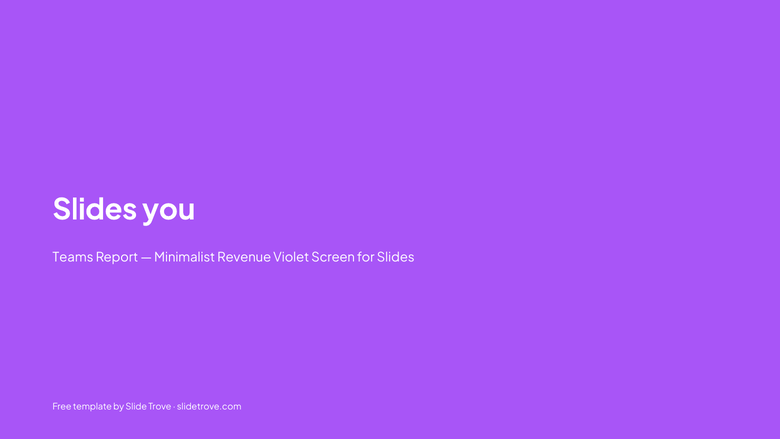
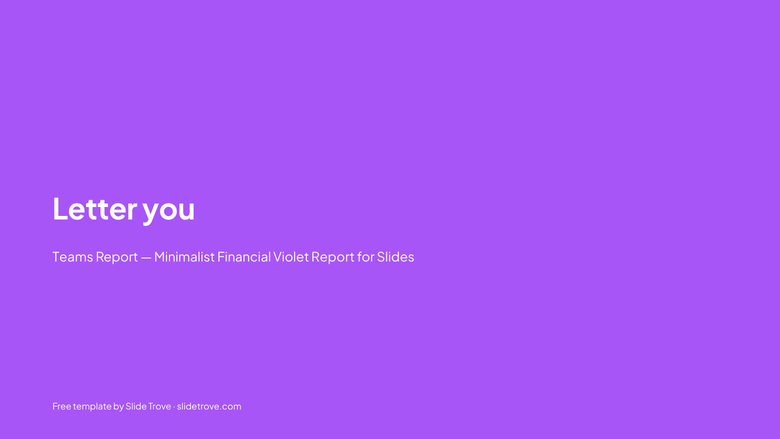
Slides at (95, 210): Slides -> Letter
Revenue: Revenue -> Financial
Violet Screen: Screen -> Report
